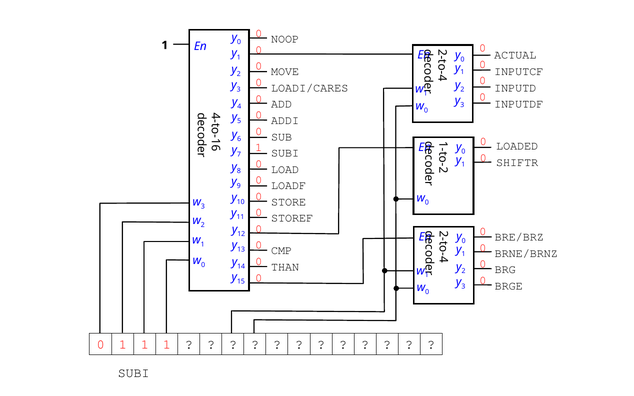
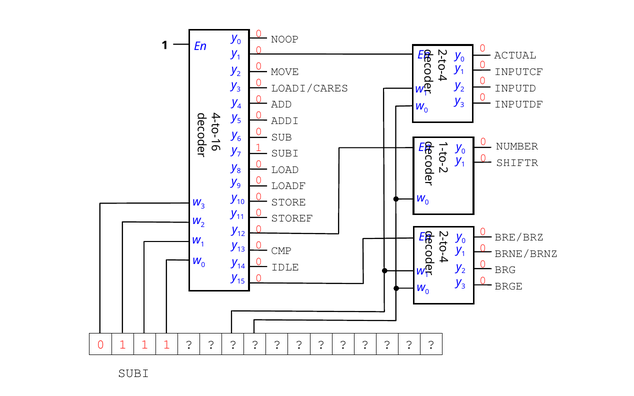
LOADED: LOADED -> NUMBER
THAN: THAN -> IDLE
